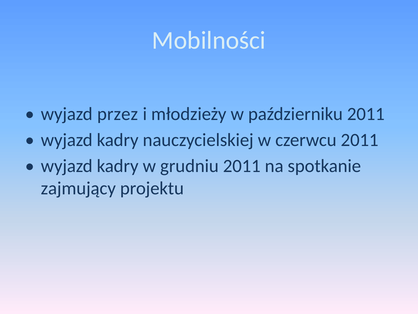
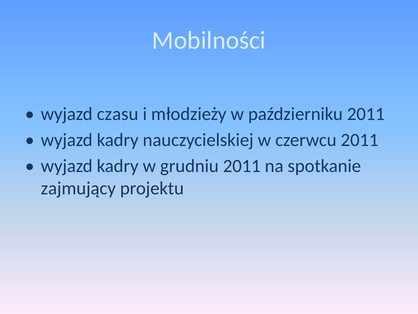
przez: przez -> czasu
